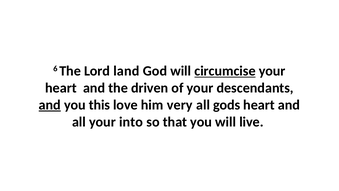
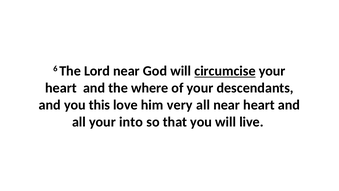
Lord land: land -> near
driven: driven -> where
and at (50, 105) underline: present -> none
all gods: gods -> near
